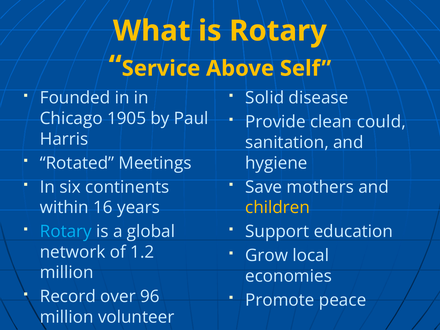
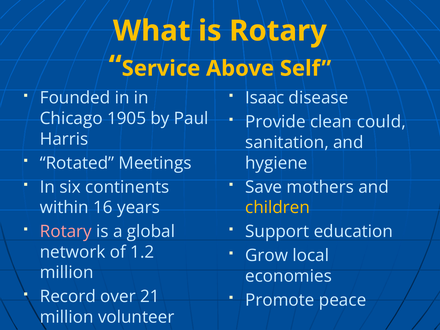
Solid: Solid -> Isaac
Rotary at (66, 232) colour: light blue -> pink
96: 96 -> 21
